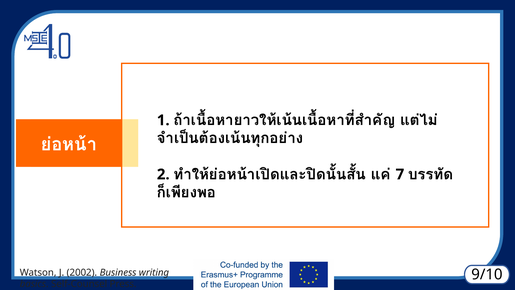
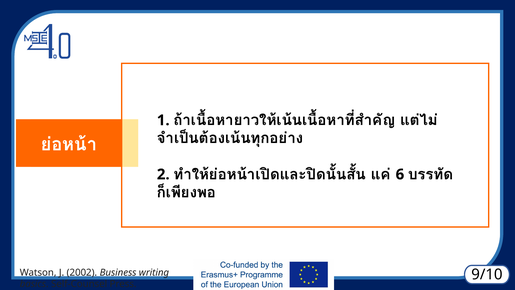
7: 7 -> 6
